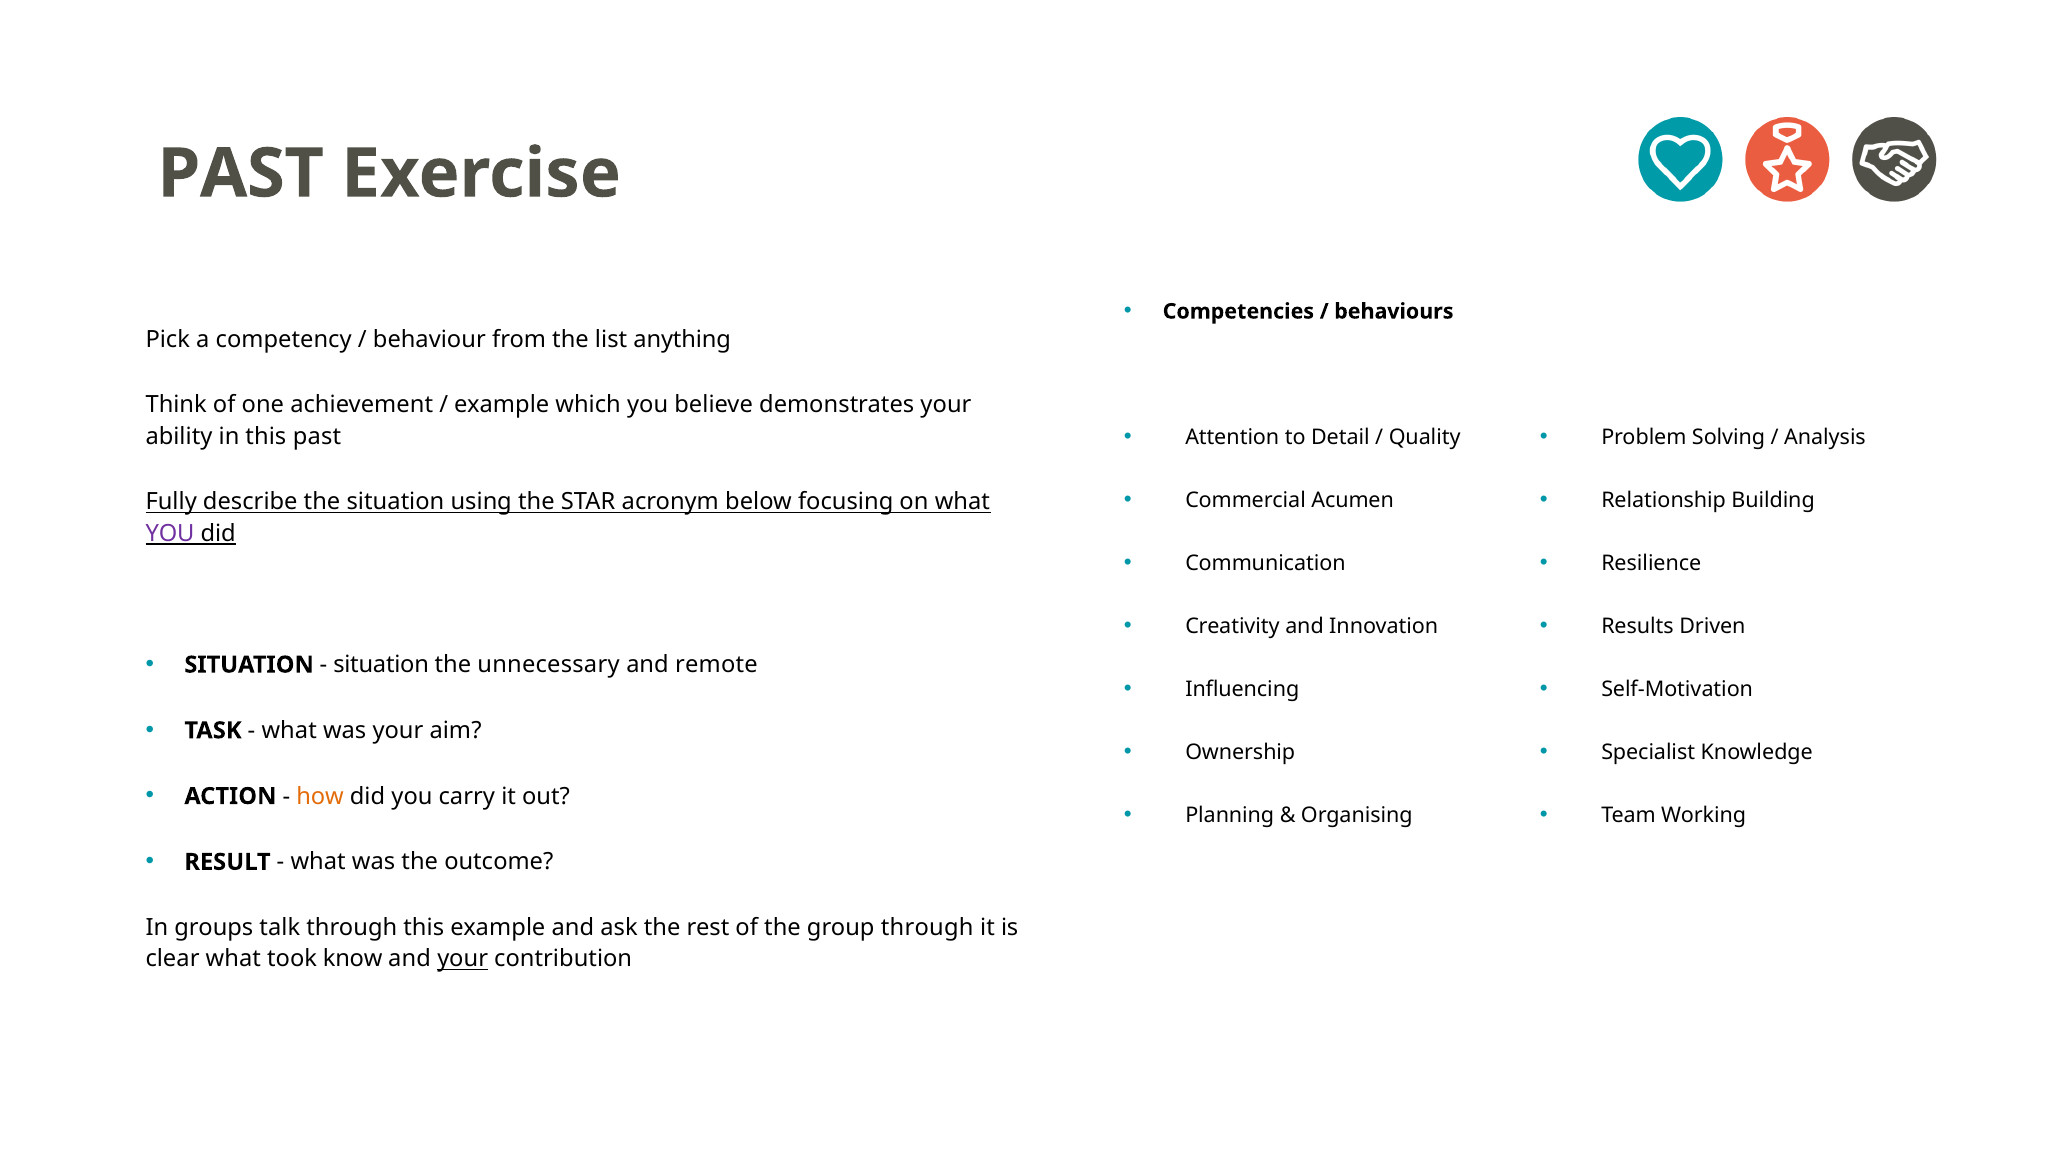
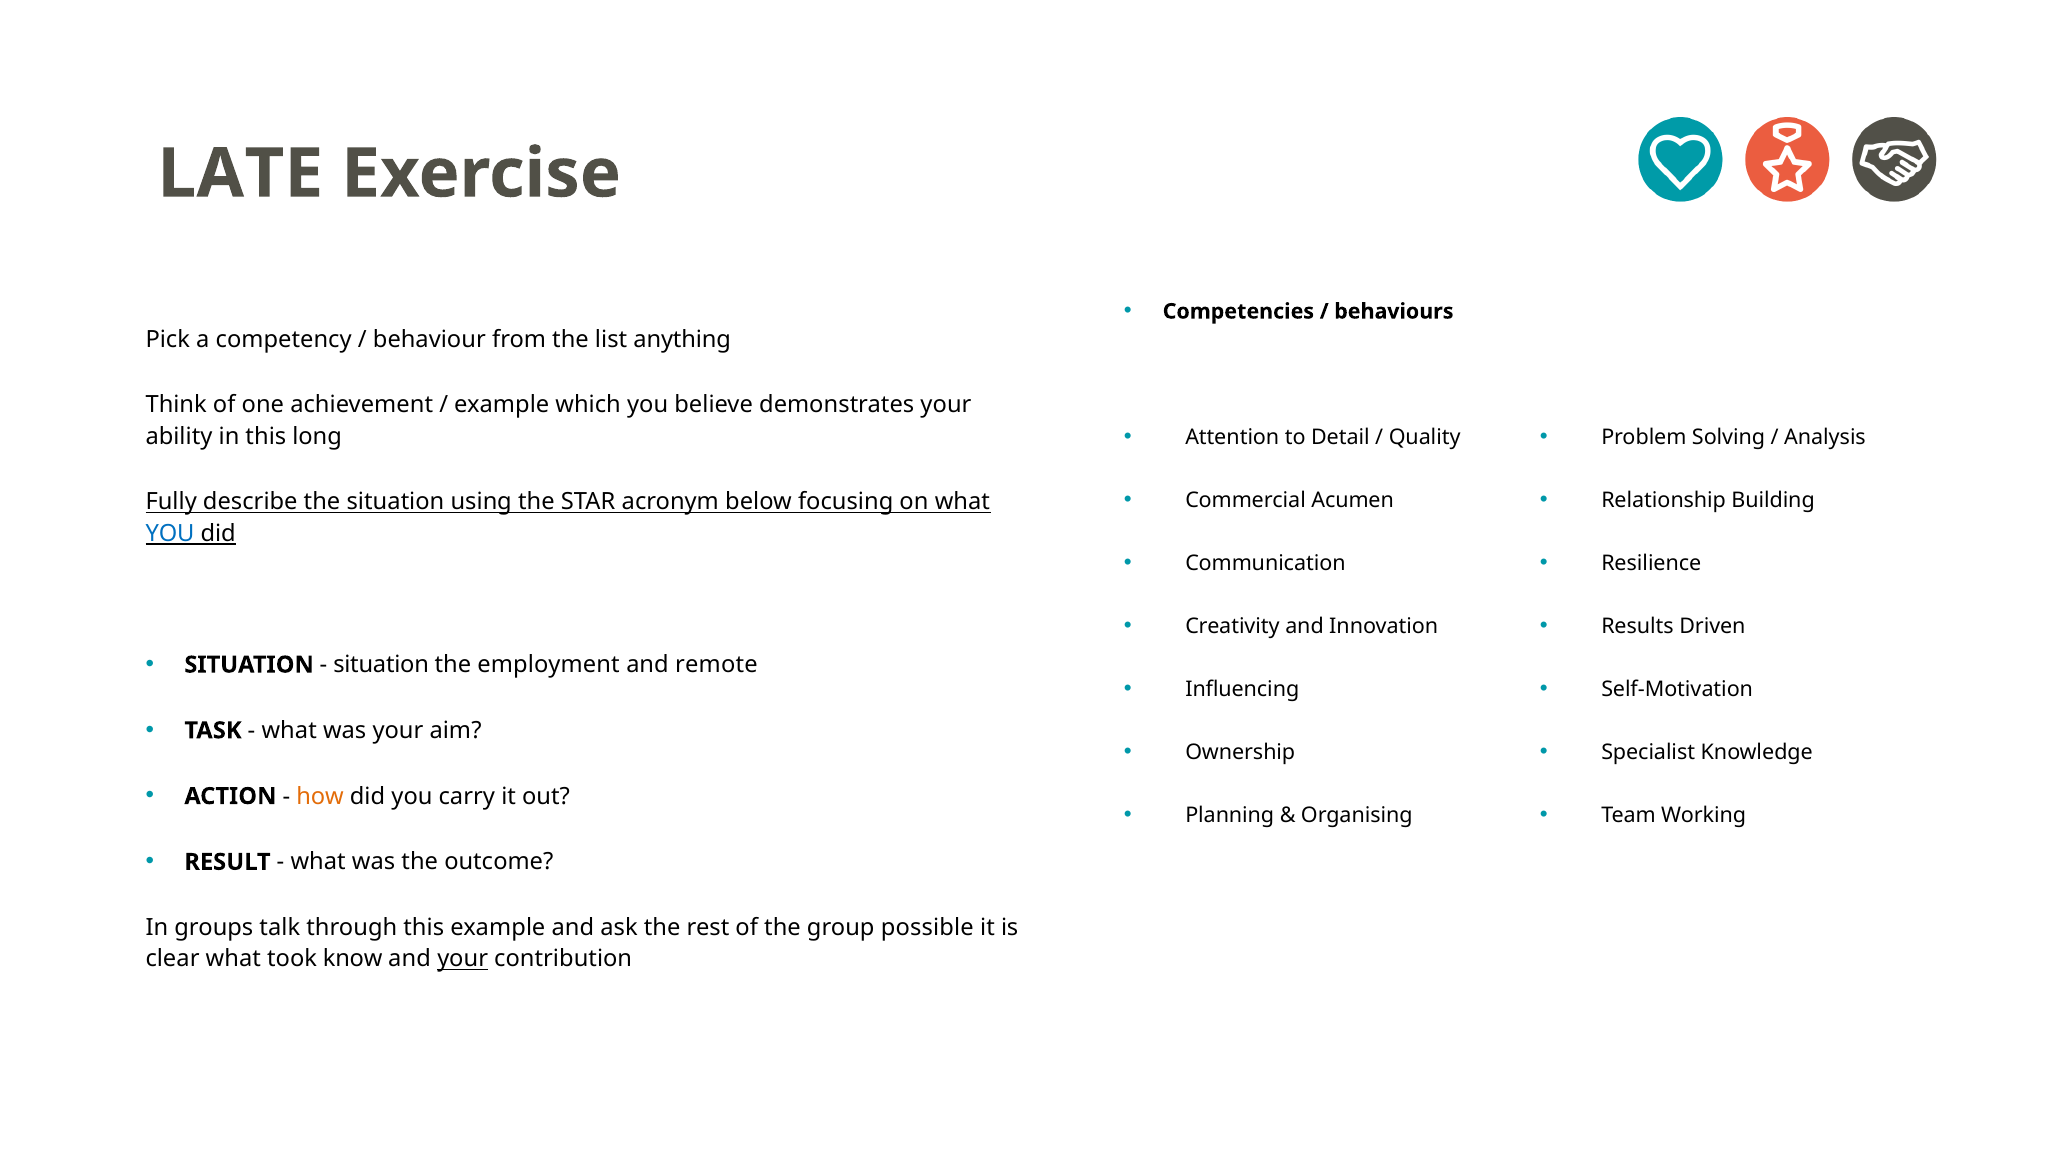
PAST at (241, 174): PAST -> LATE
this past: past -> long
YOU at (170, 533) colour: purple -> blue
unnecessary: unnecessary -> employment
group through: through -> possible
